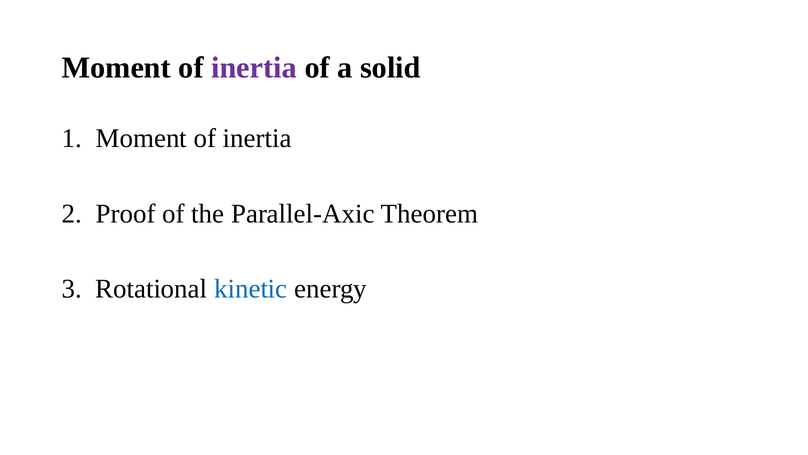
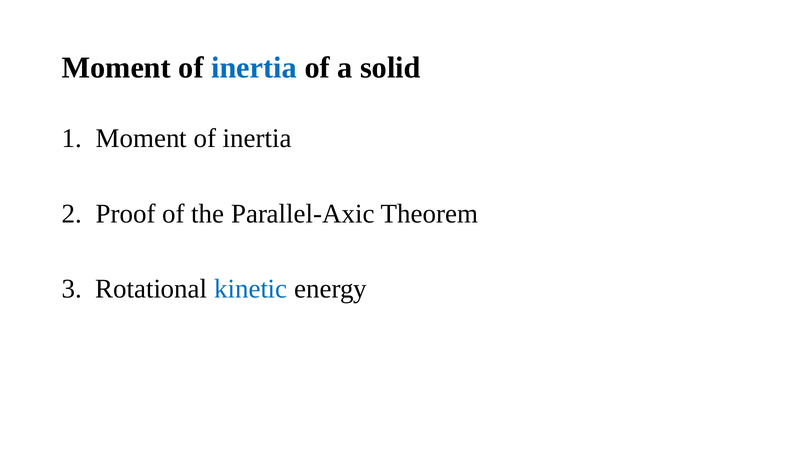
inertia at (254, 68) colour: purple -> blue
